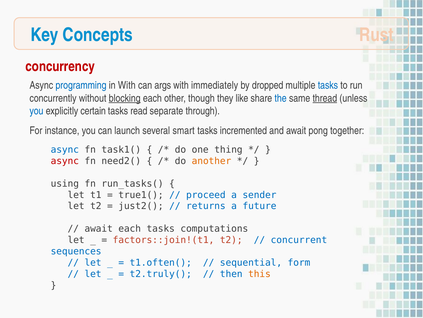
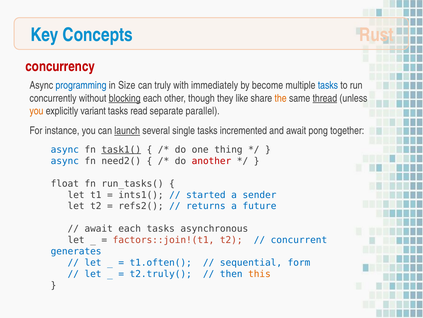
in With: With -> Size
args: args -> truly
dropped: dropped -> become
the colour: blue -> orange
you at (36, 111) colour: blue -> orange
certain: certain -> variant
through: through -> parallel
launch underline: none -> present
smart: smart -> single
task1( underline: none -> present
async at (65, 161) colour: red -> blue
another colour: orange -> red
using: using -> float
true1(: true1( -> ints1(
proceed: proceed -> started
just2(: just2( -> refs2(
computations: computations -> asynchronous
sequences: sequences -> generates
